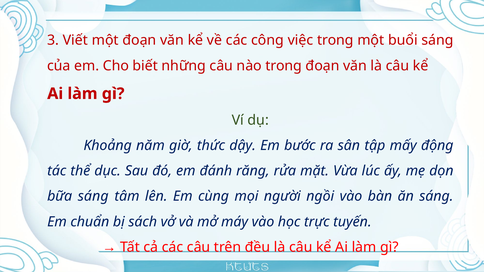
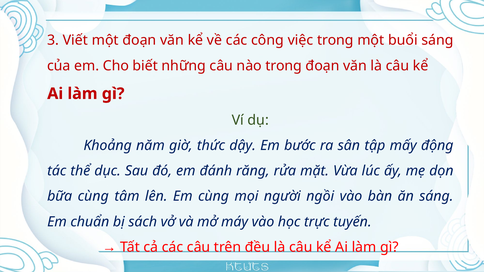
bữa sáng: sáng -> cùng
